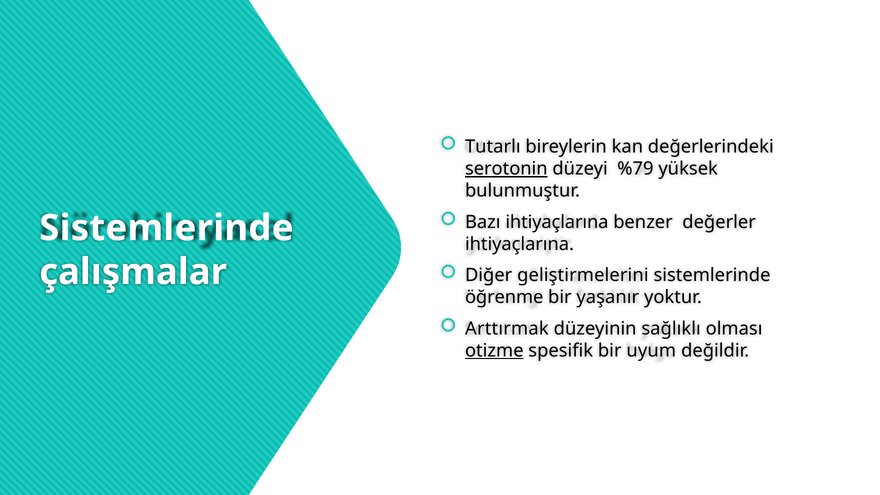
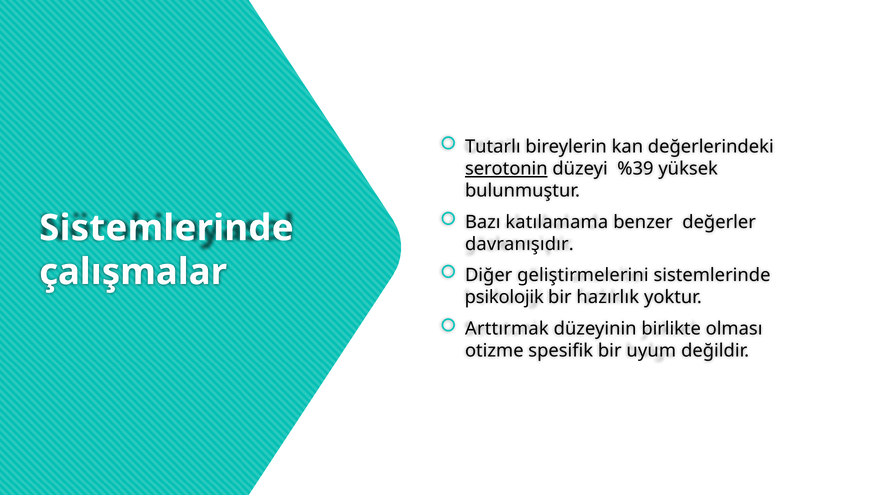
%79: %79 -> %39
Bazı ihtiyaçlarına: ihtiyaçlarına -> katılamama
ihtiyaçlarına at (519, 244): ihtiyaçlarına -> davranışıdır
öğrenme: öğrenme -> psikolojik
yaşanır: yaşanır -> hazırlık
sağlıklı: sağlıklı -> birlikte
otizme underline: present -> none
